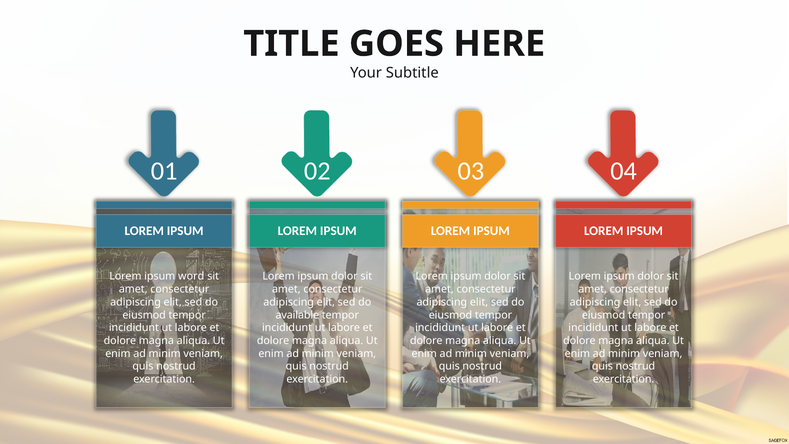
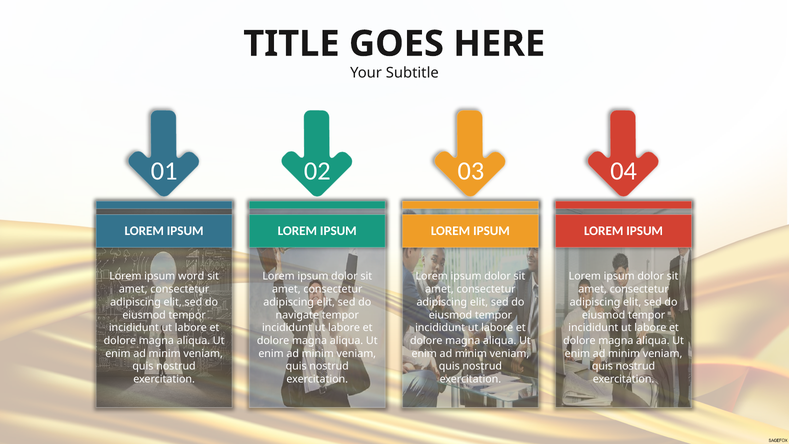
available: available -> navigate
